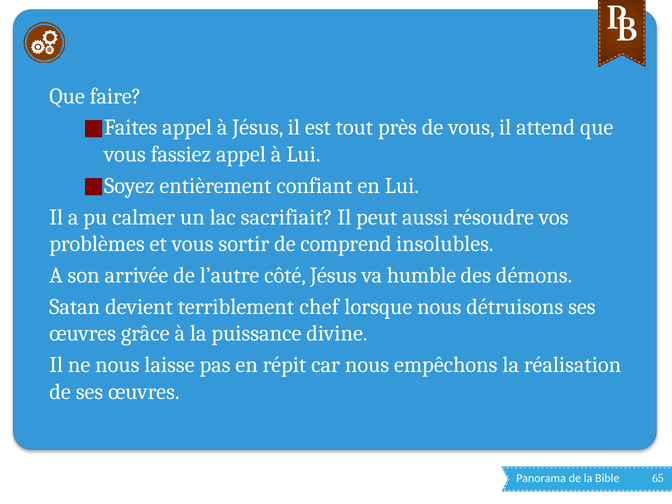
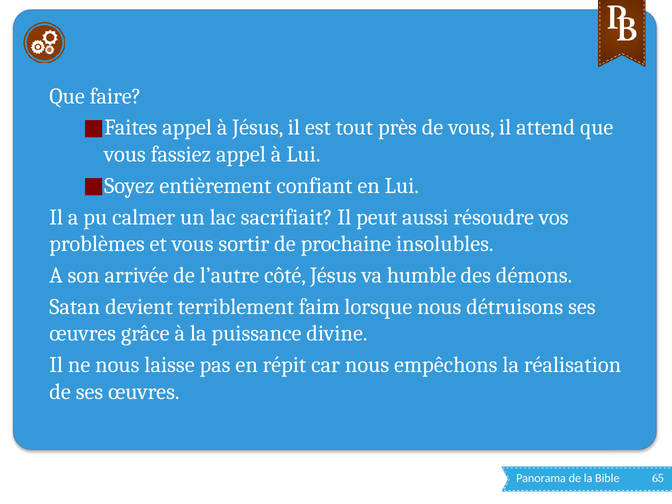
comprend: comprend -> prochaine
chef: chef -> faim
